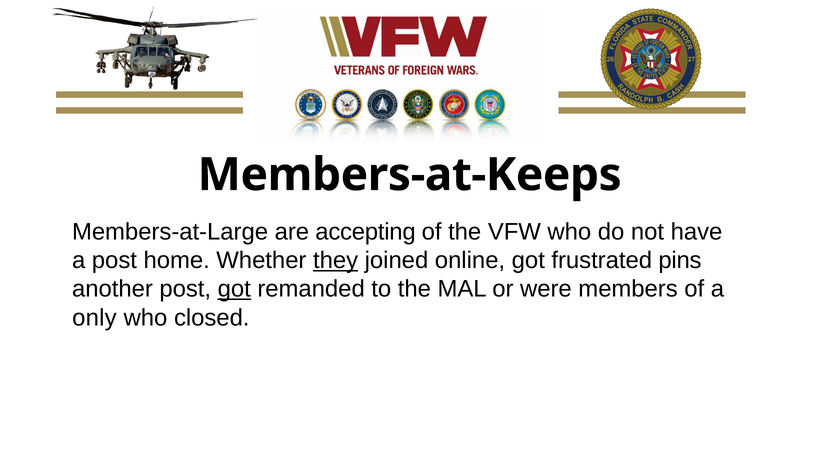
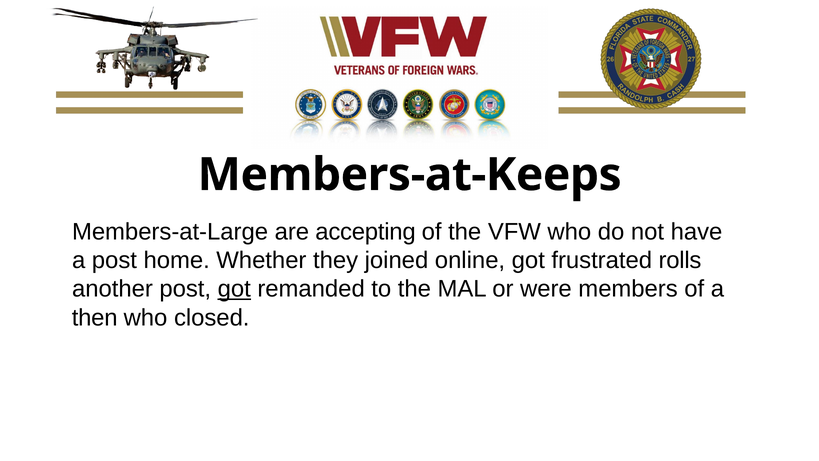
they underline: present -> none
pins: pins -> rolls
only: only -> then
